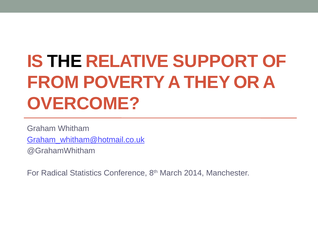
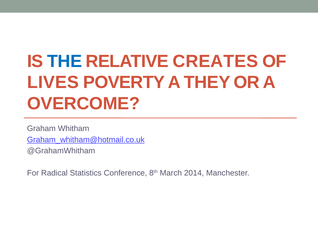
THE colour: black -> blue
SUPPORT: SUPPORT -> CREATES
FROM: FROM -> LIVES
